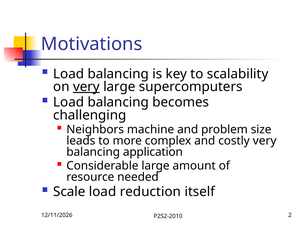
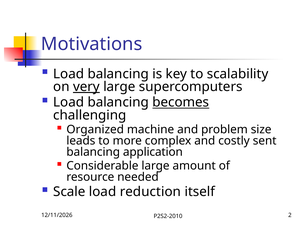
becomes underline: none -> present
Neighbors: Neighbors -> Organized
costly very: very -> sent
